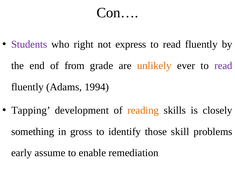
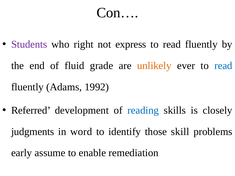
from: from -> fluid
read at (223, 66) colour: purple -> blue
1994: 1994 -> 1992
Tapping: Tapping -> Referred
reading colour: orange -> blue
something: something -> judgments
gross: gross -> word
